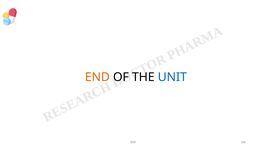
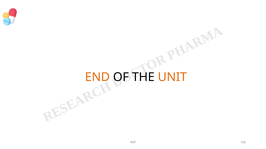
UNIT colour: blue -> orange
